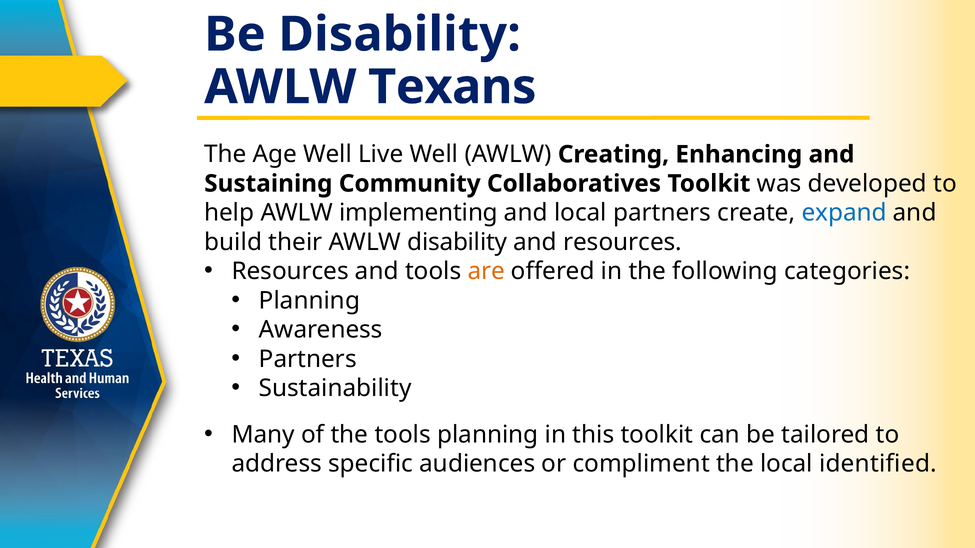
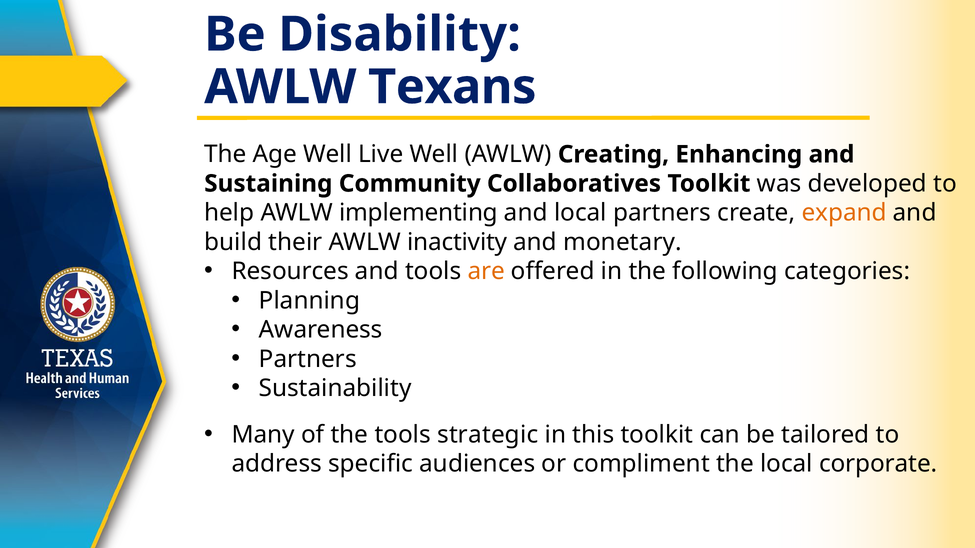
expand colour: blue -> orange
AWLW disability: disability -> inactivity
and resources: resources -> monetary
tools planning: planning -> strategic
identified: identified -> corporate
